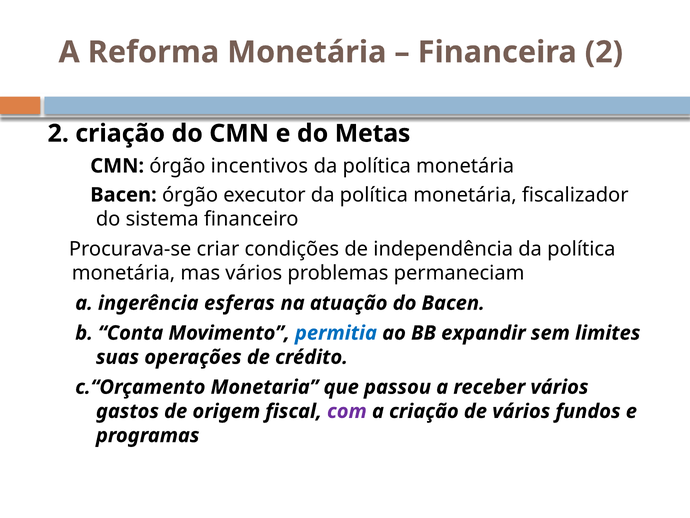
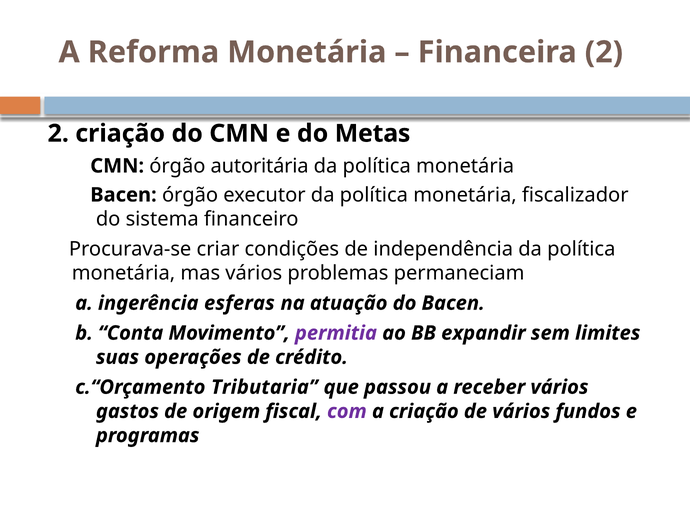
incentivos: incentivos -> autoritária
permitia colour: blue -> purple
Monetaria: Monetaria -> Tributaria
